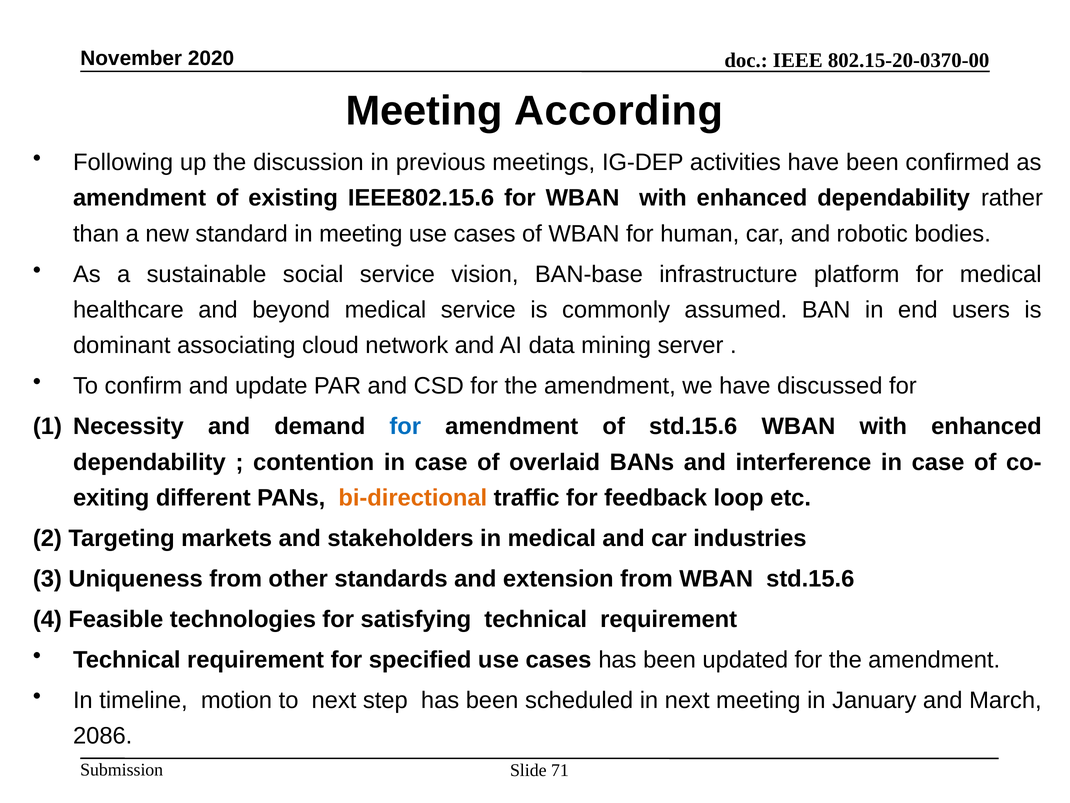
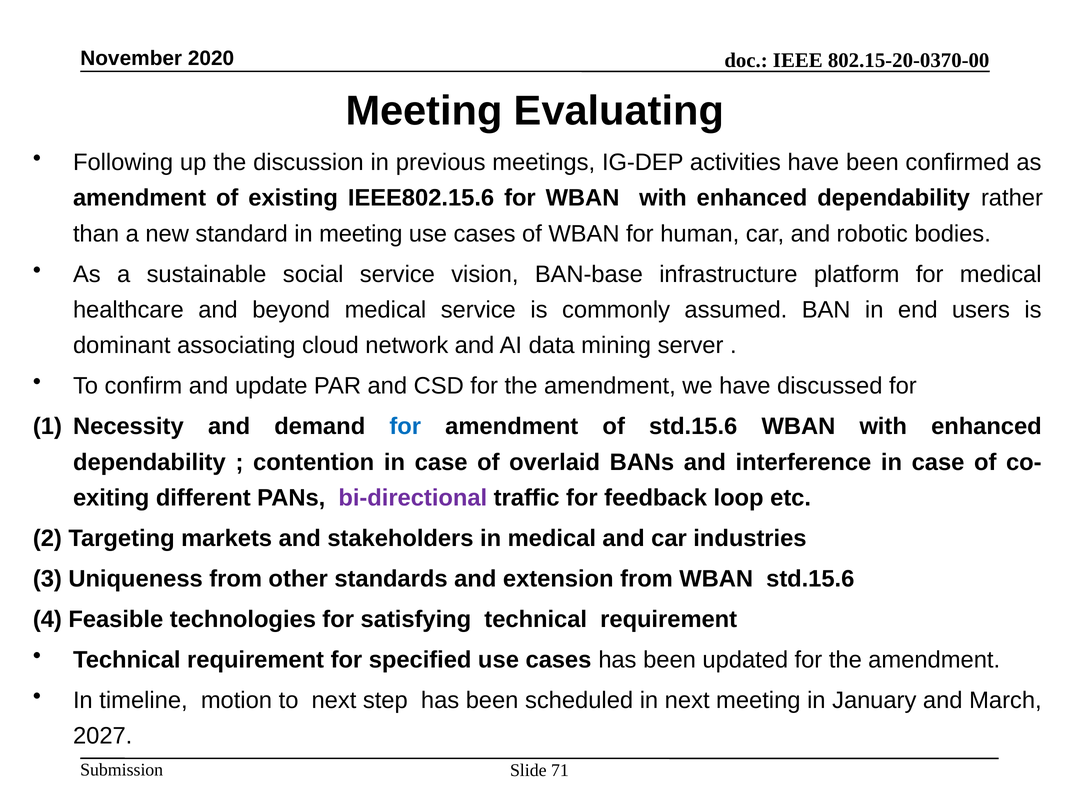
According: According -> Evaluating
bi-directional colour: orange -> purple
2086: 2086 -> 2027
